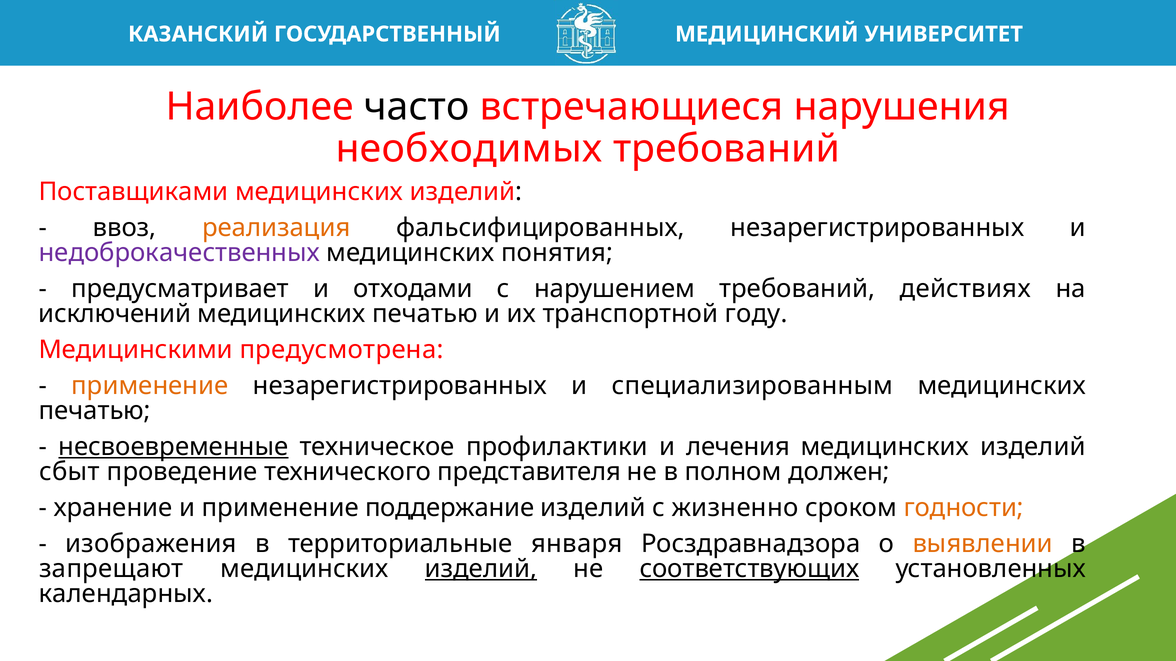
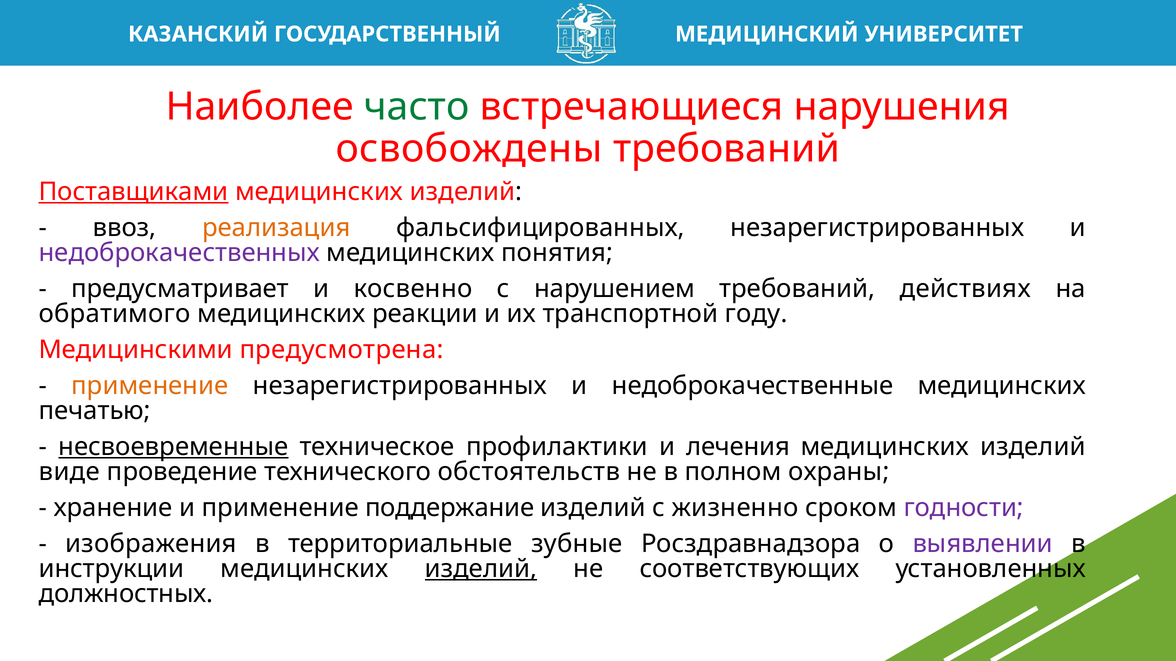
часто colour: black -> green
необходимых: необходимых -> освобождены
Поставщиками underline: none -> present
отходами: отходами -> косвенно
исключений: исключений -> обратимого
печатью at (425, 314): печатью -> реакции
специализированным: специализированным -> недоброкачественные
сбыт: сбыт -> виде
представителя: представителя -> обстоятельств
должен: должен -> охраны
годности colour: orange -> purple
января: января -> зубные
выявлении colour: orange -> purple
запрещают: запрещают -> инструкции
соответствующих underline: present -> none
календарных: календарных -> должностных
